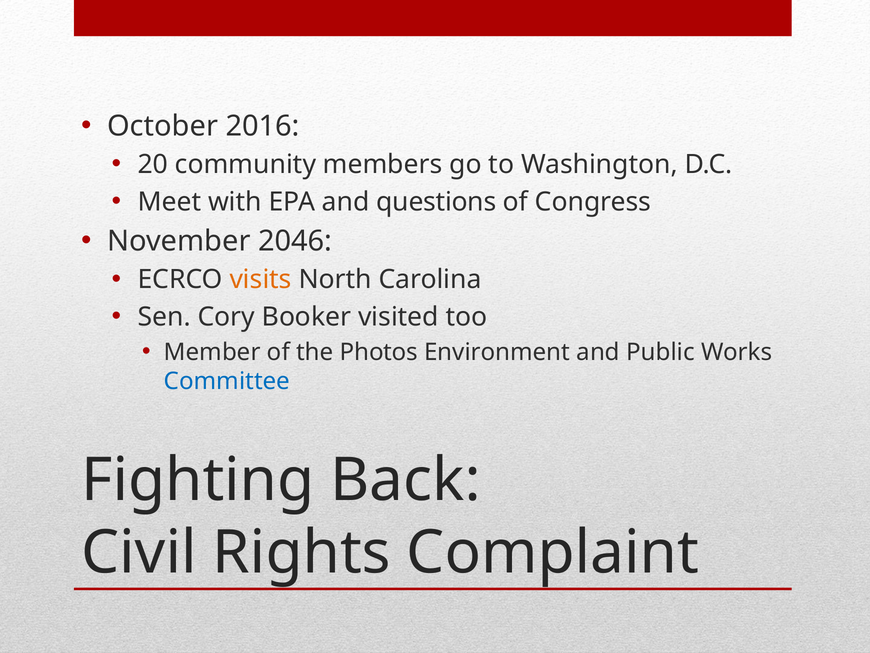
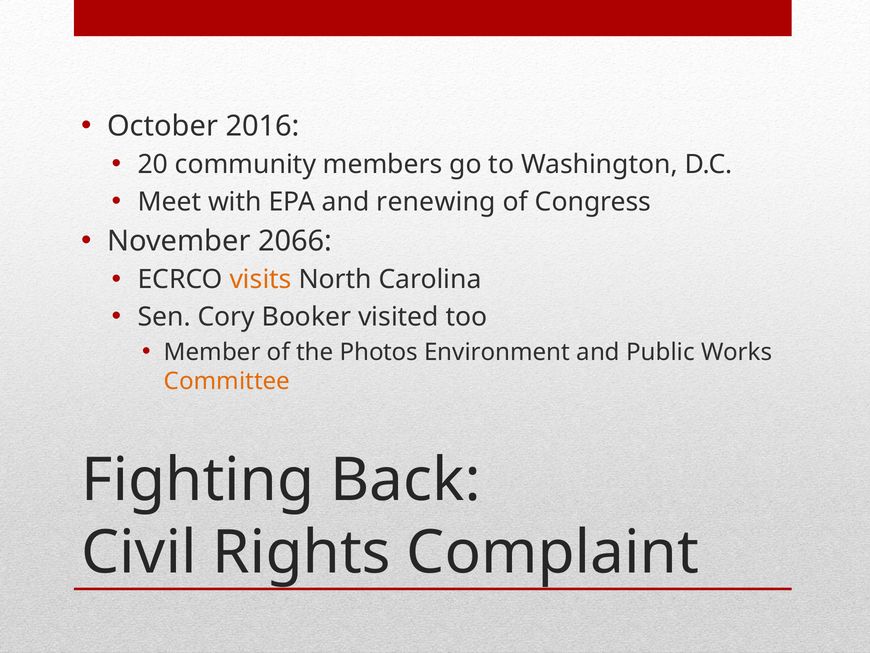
questions: questions -> renewing
2046: 2046 -> 2066
Committee colour: blue -> orange
